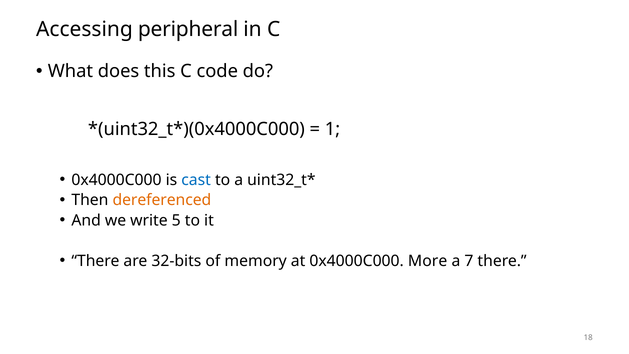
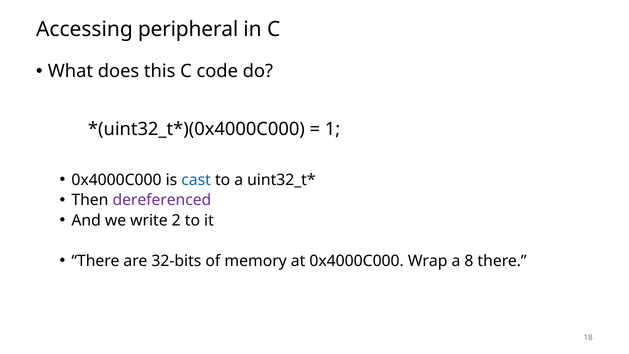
dereferenced colour: orange -> purple
5: 5 -> 2
More: More -> Wrap
7: 7 -> 8
